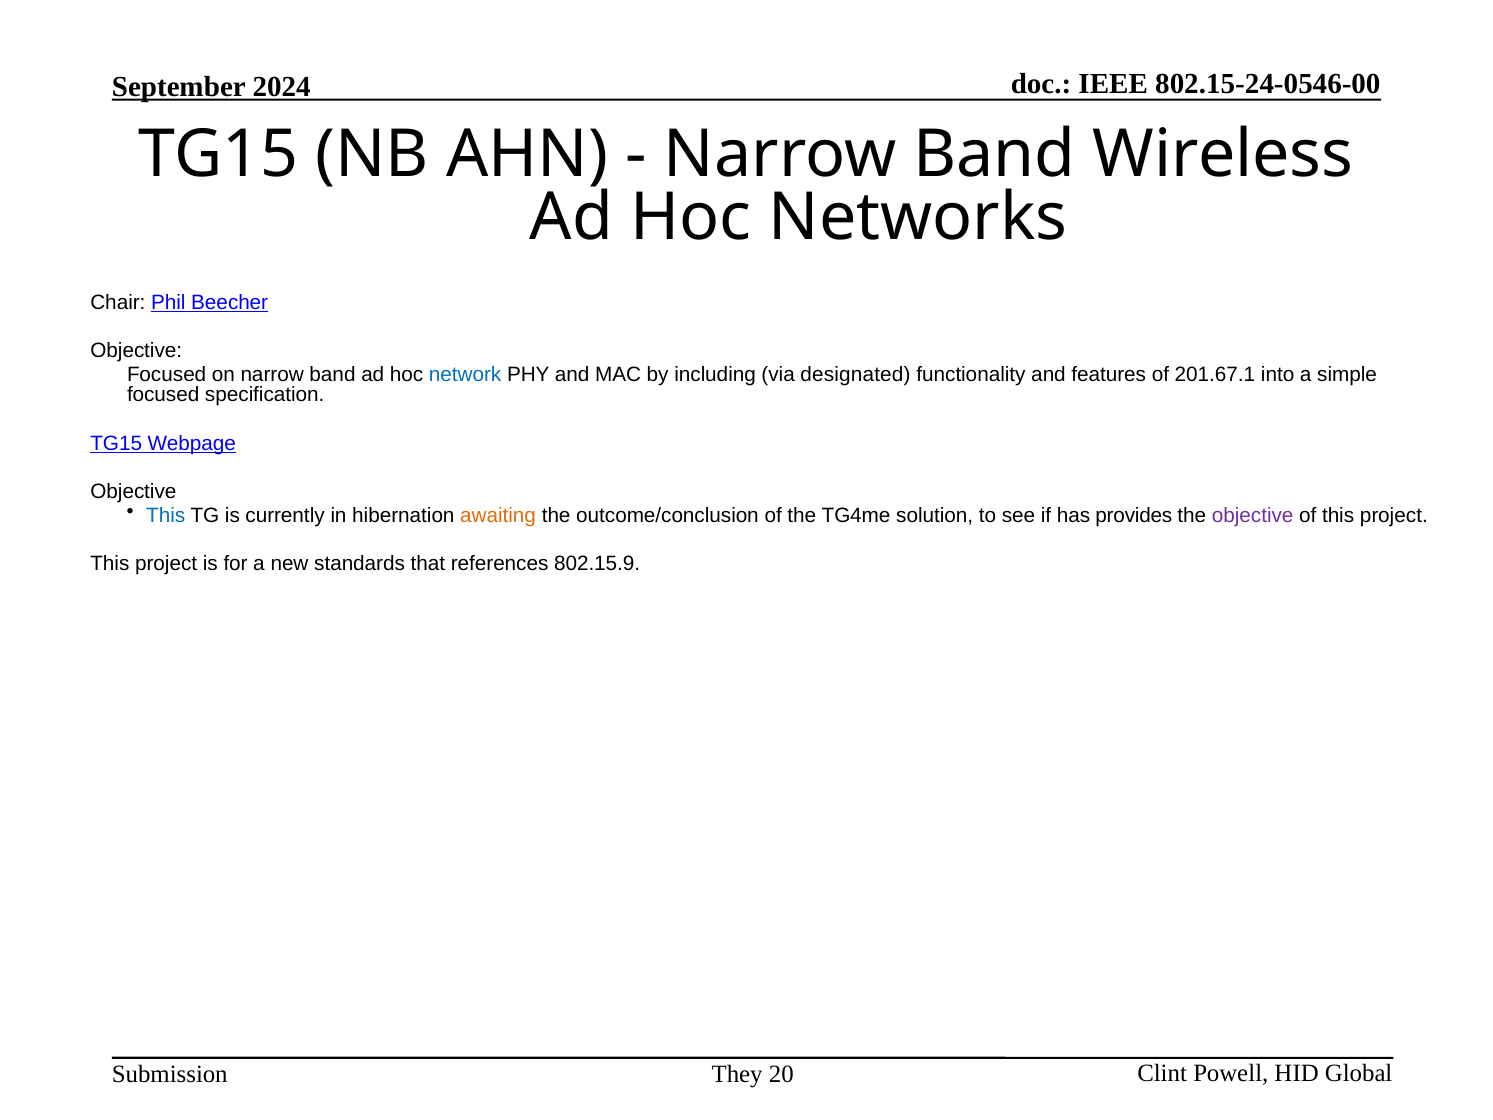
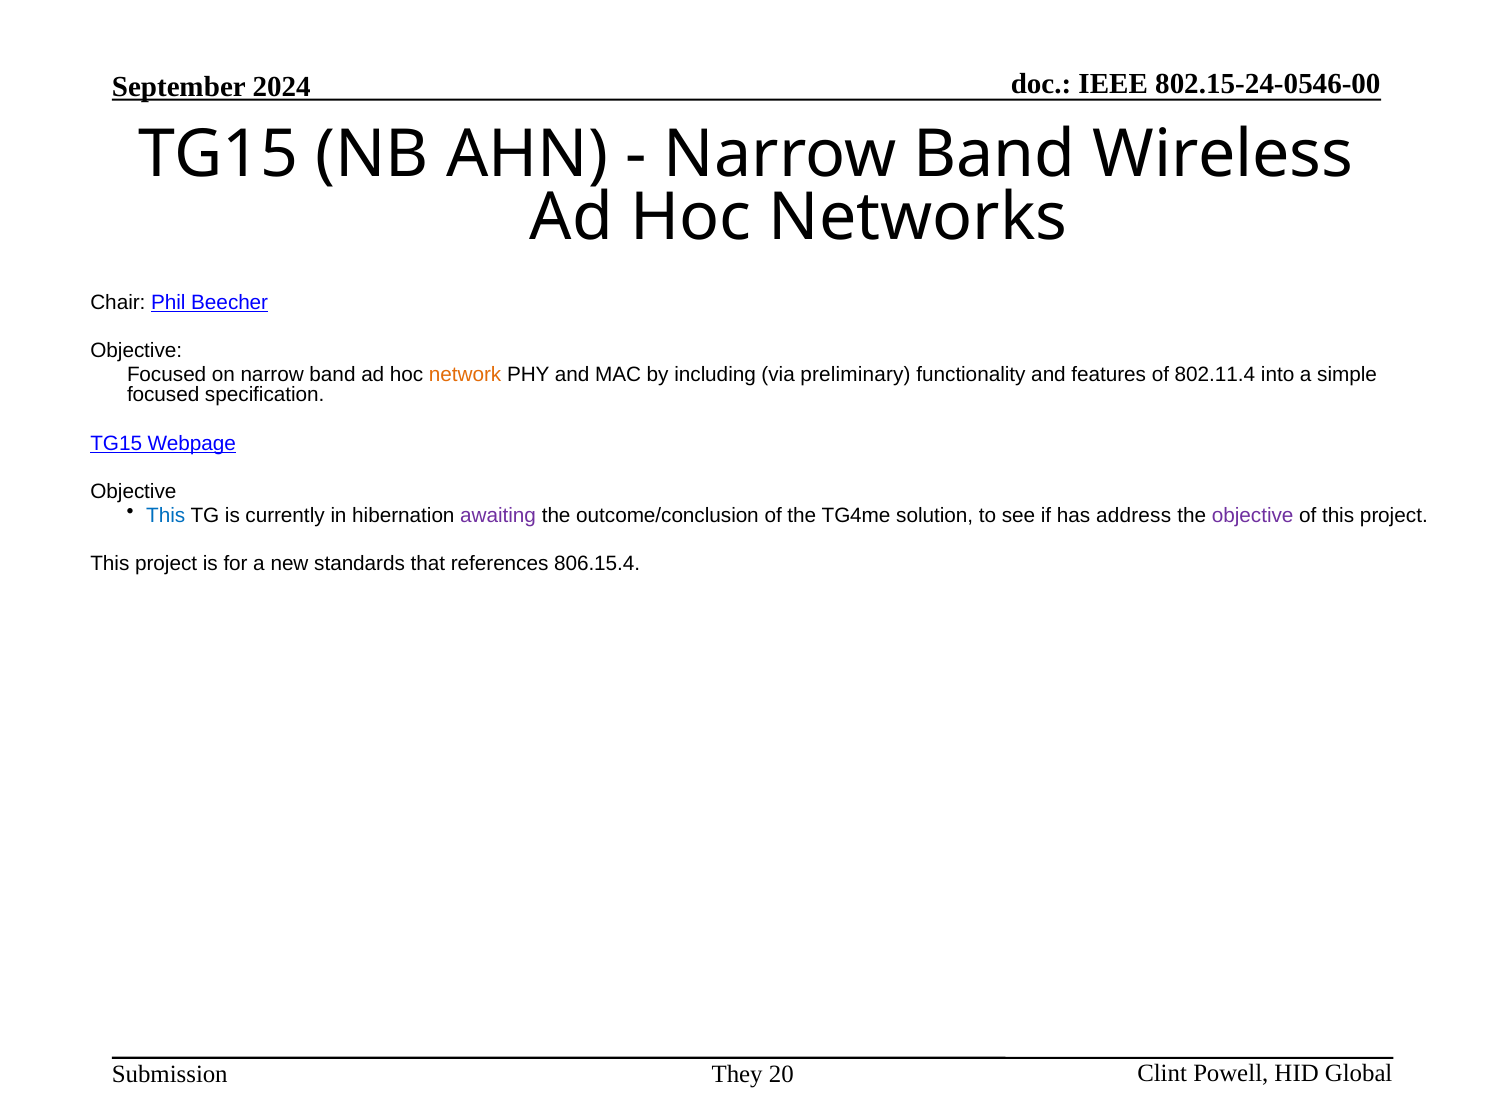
network colour: blue -> orange
designated: designated -> preliminary
201.67.1: 201.67.1 -> 802.11.4
awaiting colour: orange -> purple
provides: provides -> address
802.15.9: 802.15.9 -> 806.15.4
